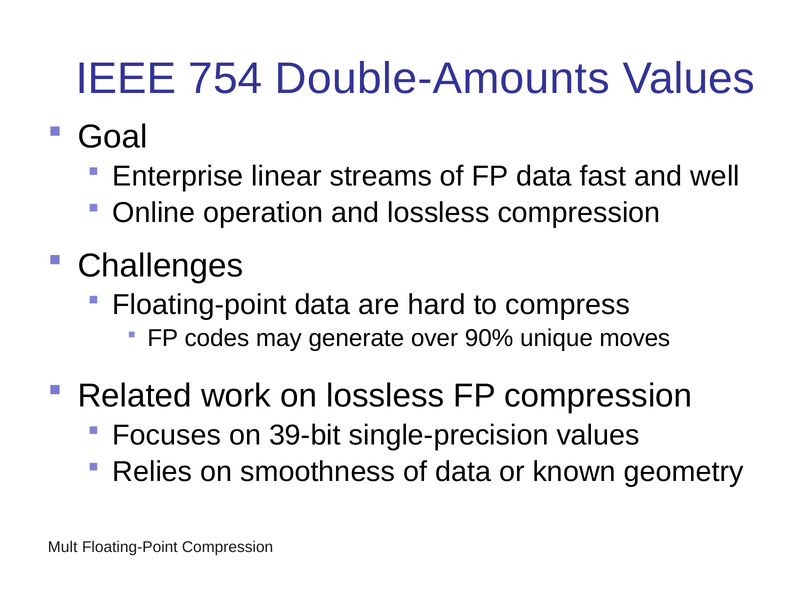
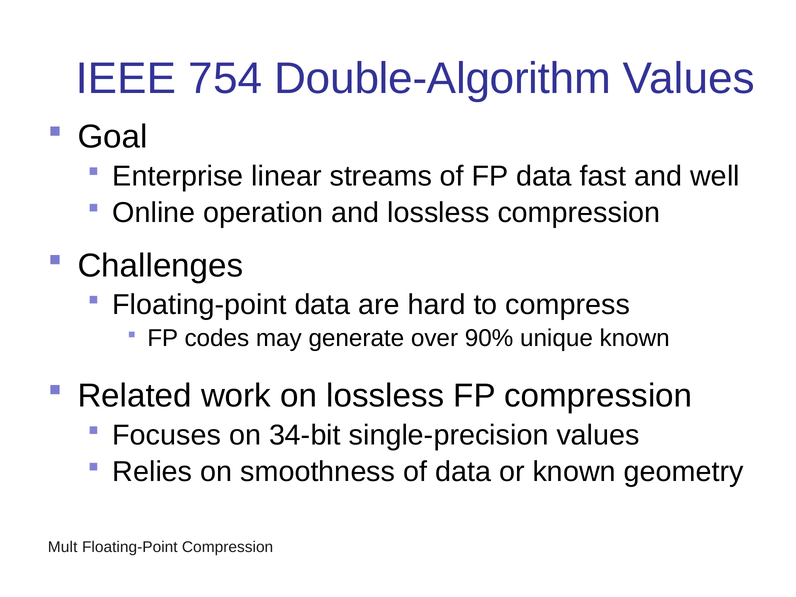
Double-Amounts: Double-Amounts -> Double-Algorithm
unique moves: moves -> known
39-bit: 39-bit -> 34-bit
